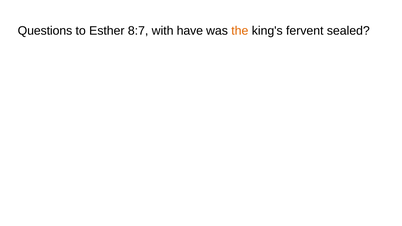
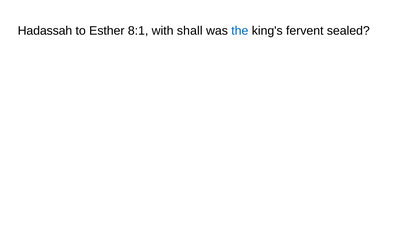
Questions: Questions -> Hadassah
8:7: 8:7 -> 8:1
have: have -> shall
the colour: orange -> blue
